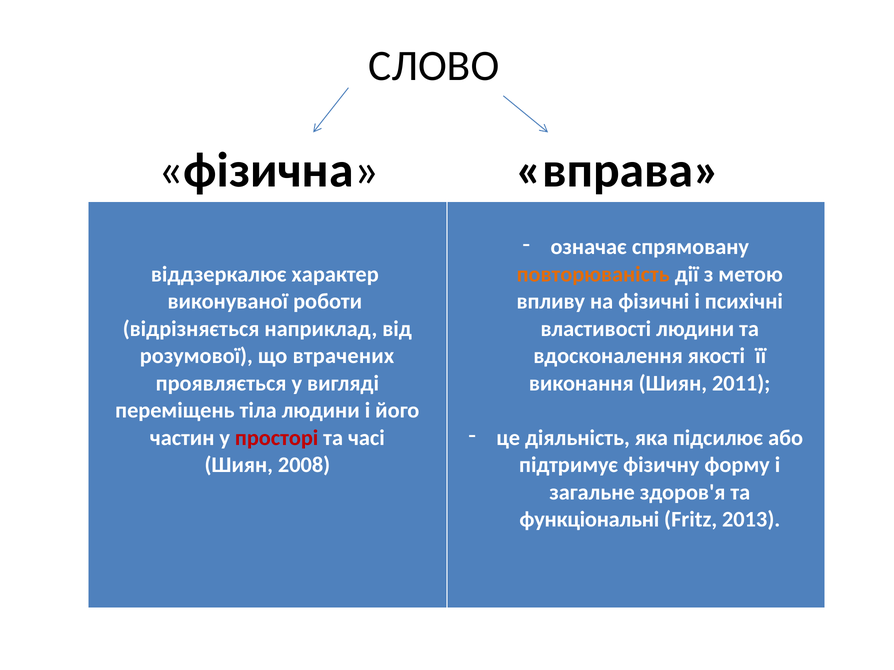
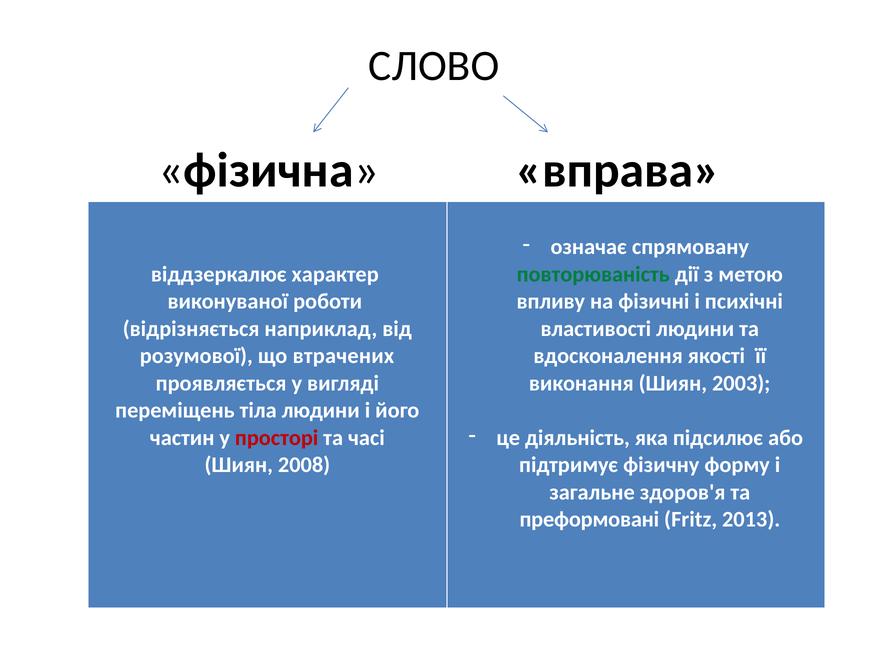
повторюваність colour: orange -> green
2011: 2011 -> 2003
функціональні: функціональні -> преформовані
